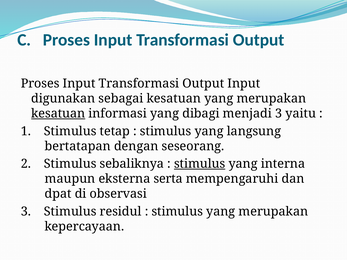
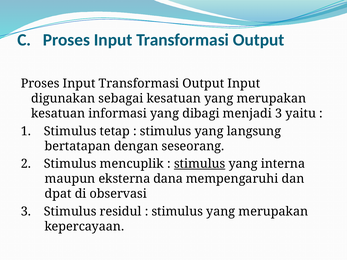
kesatuan at (58, 114) underline: present -> none
sebaliknya: sebaliknya -> mencuplik
serta: serta -> dana
